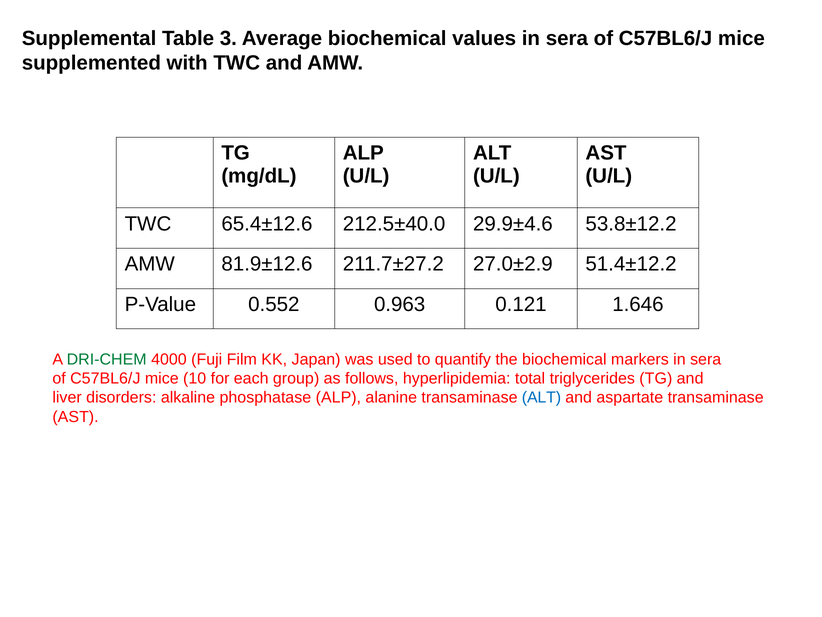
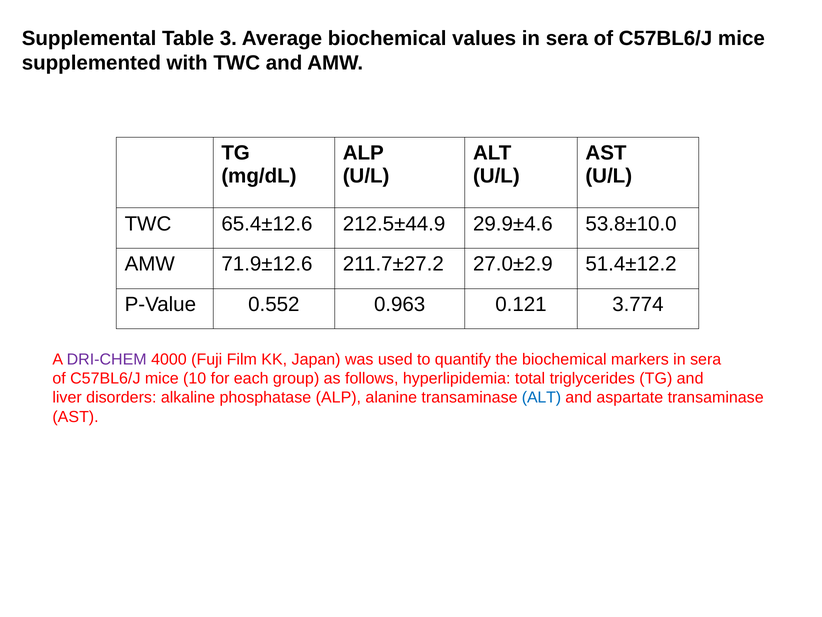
212.5±40.0: 212.5±40.0 -> 212.5±44.9
53.8±12.2: 53.8±12.2 -> 53.8±10.0
81.9±12.6: 81.9±12.6 -> 71.9±12.6
1.646: 1.646 -> 3.774
DRI-CHEM colour: green -> purple
